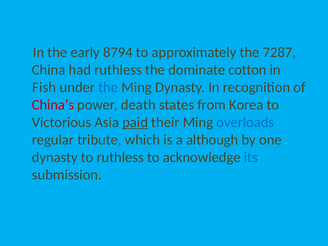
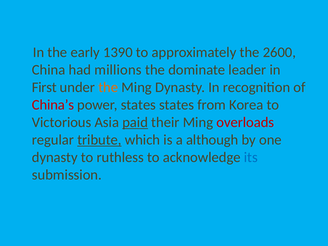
8794: 8794 -> 1390
7287: 7287 -> 2600
had ruthless: ruthless -> millions
cotton: cotton -> leader
Fish: Fish -> First
the at (108, 87) colour: blue -> orange
power death: death -> states
overloads colour: blue -> red
tribute underline: none -> present
